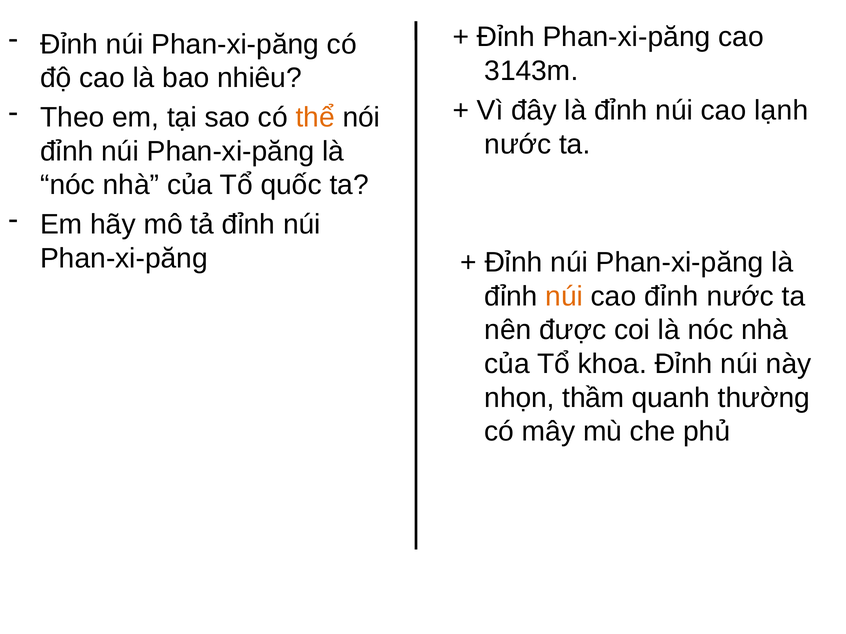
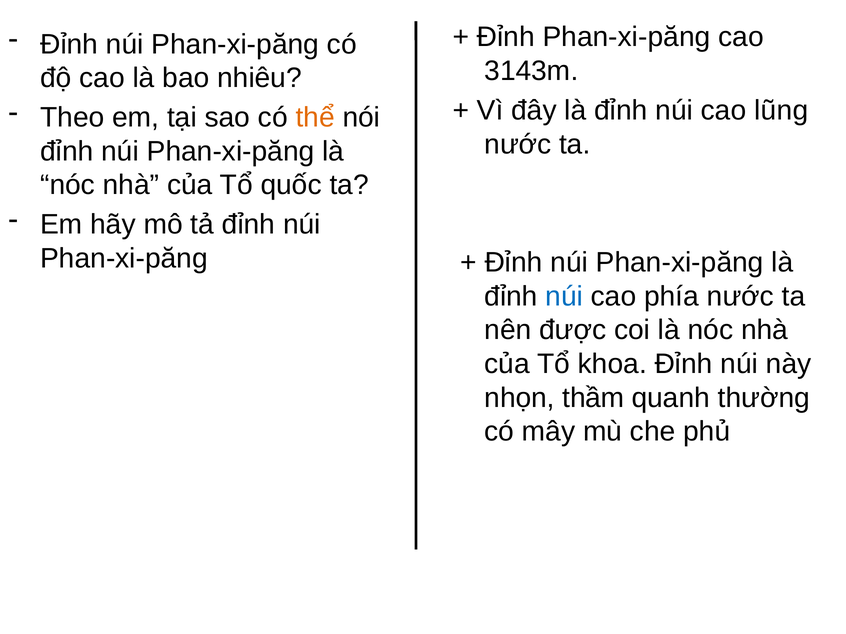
lạnh: lạnh -> lũng
núi at (564, 297) colour: orange -> blue
cao đỉnh: đỉnh -> phía
